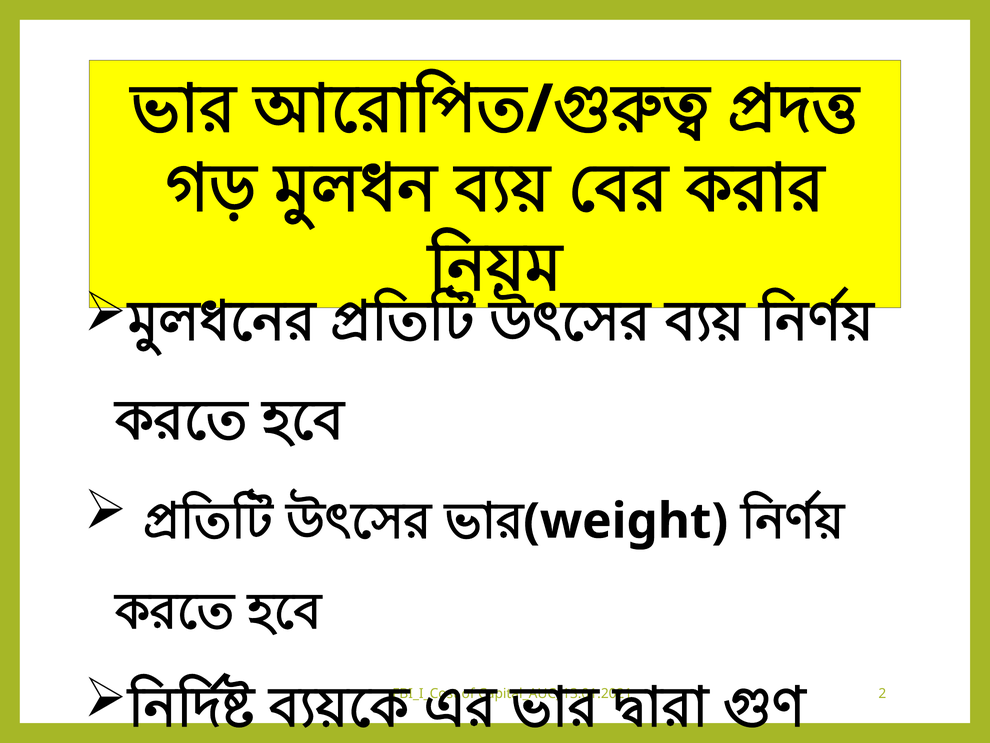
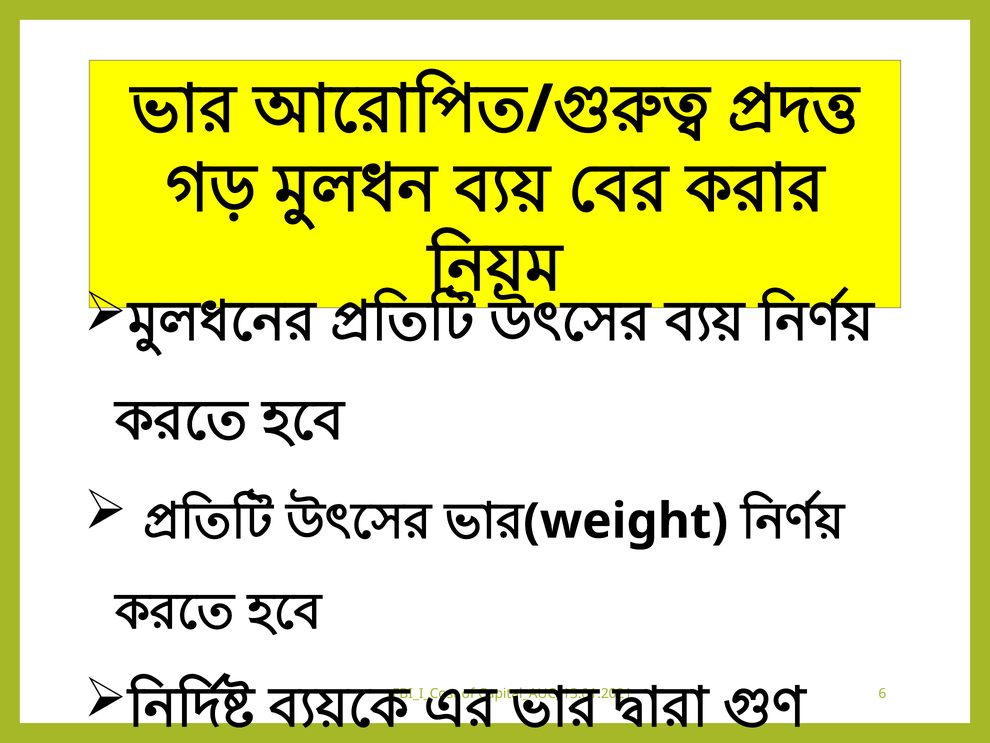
2: 2 -> 6
